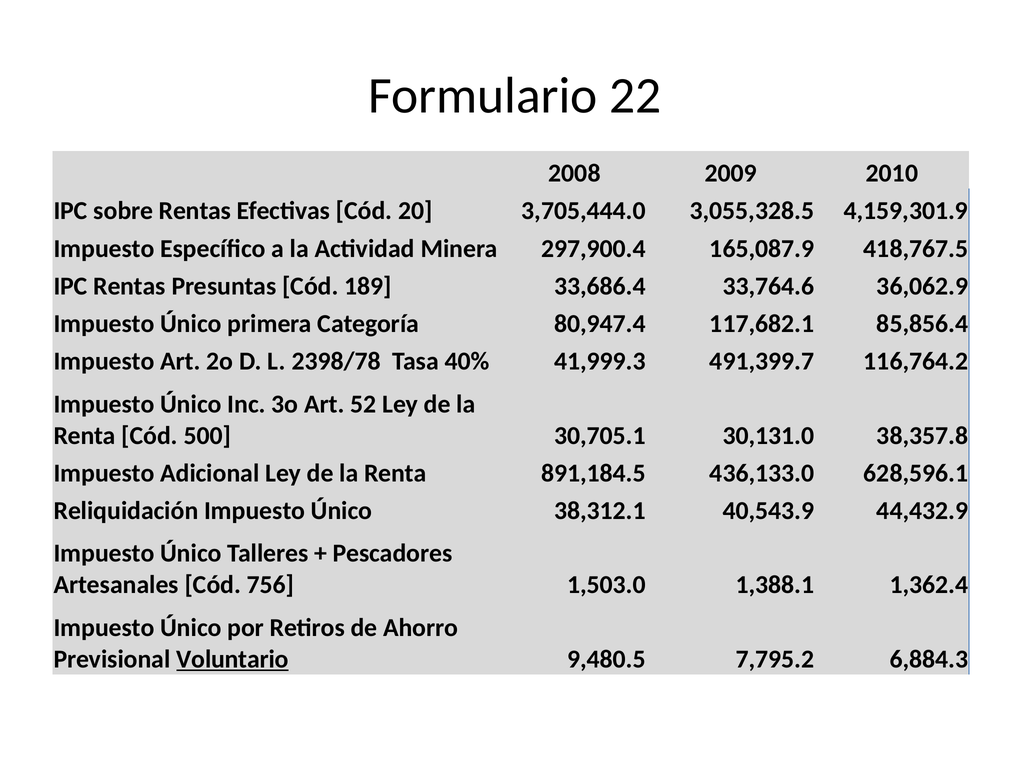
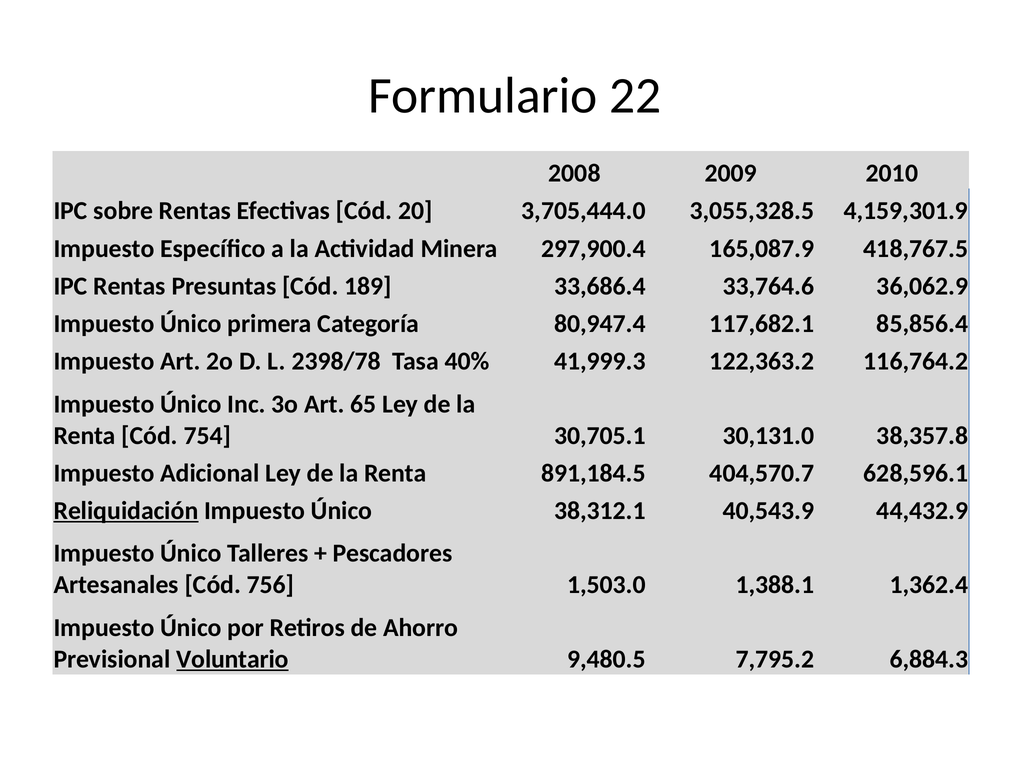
491,399.7: 491,399.7 -> 122,363.2
52: 52 -> 65
500: 500 -> 754
436,133.0: 436,133.0 -> 404,570.7
Reliquidación underline: none -> present
